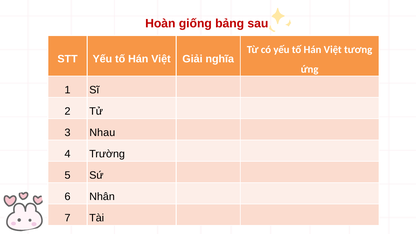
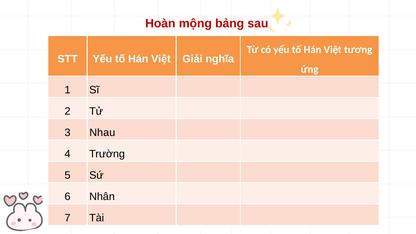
giống: giống -> mộng
